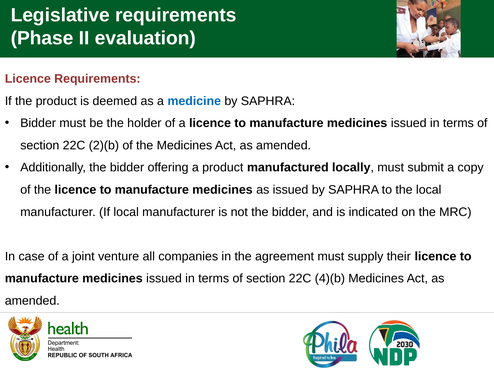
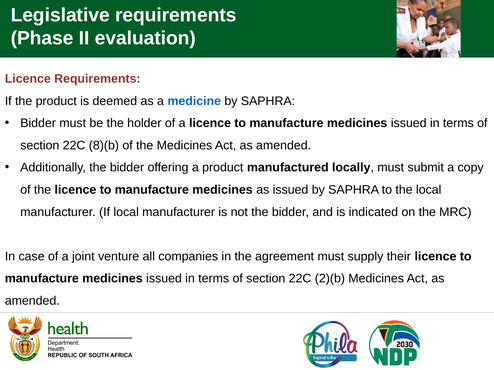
2)(b: 2)(b -> 8)(b
4)(b: 4)(b -> 2)(b
